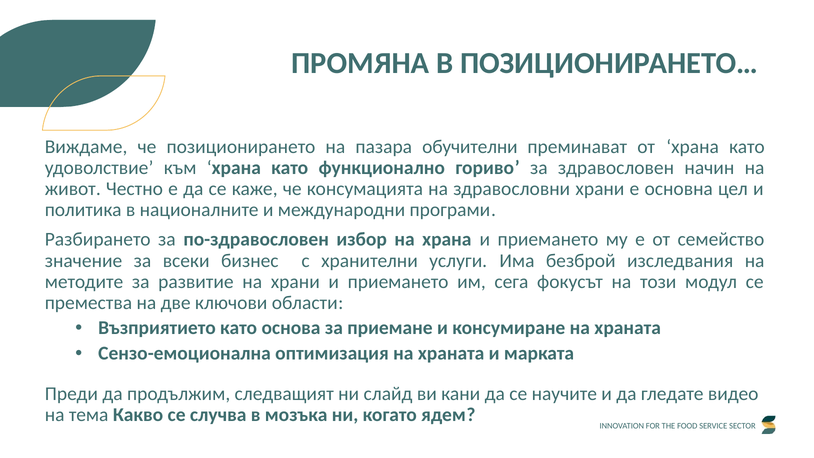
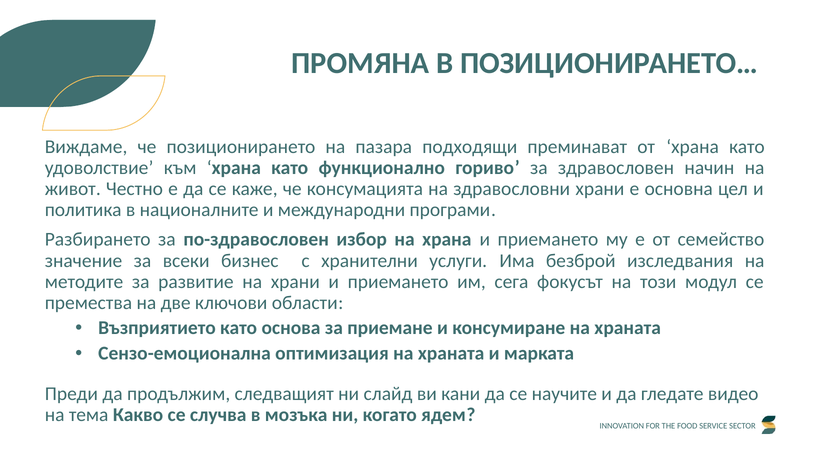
обучителни: обучителни -> подходящи
